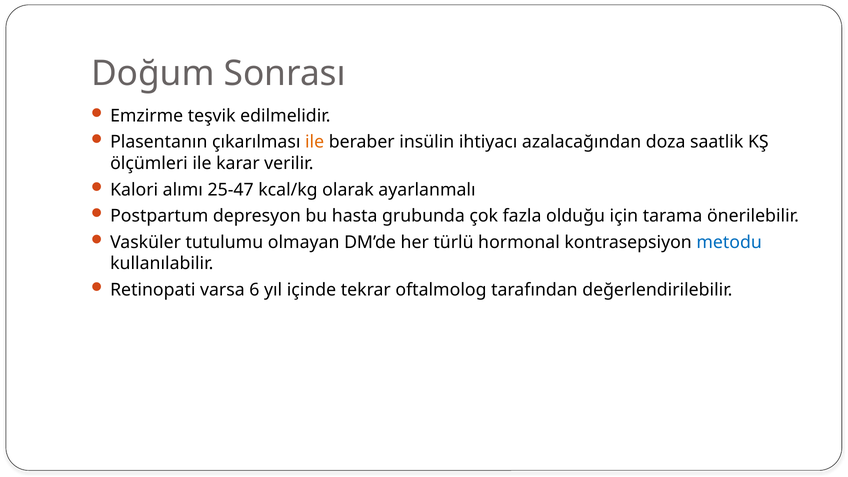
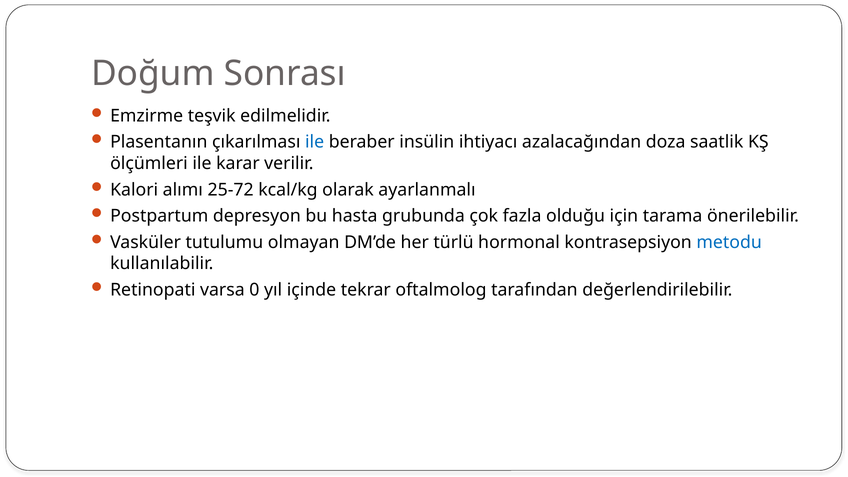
ile at (315, 142) colour: orange -> blue
25-47: 25-47 -> 25-72
6: 6 -> 0
